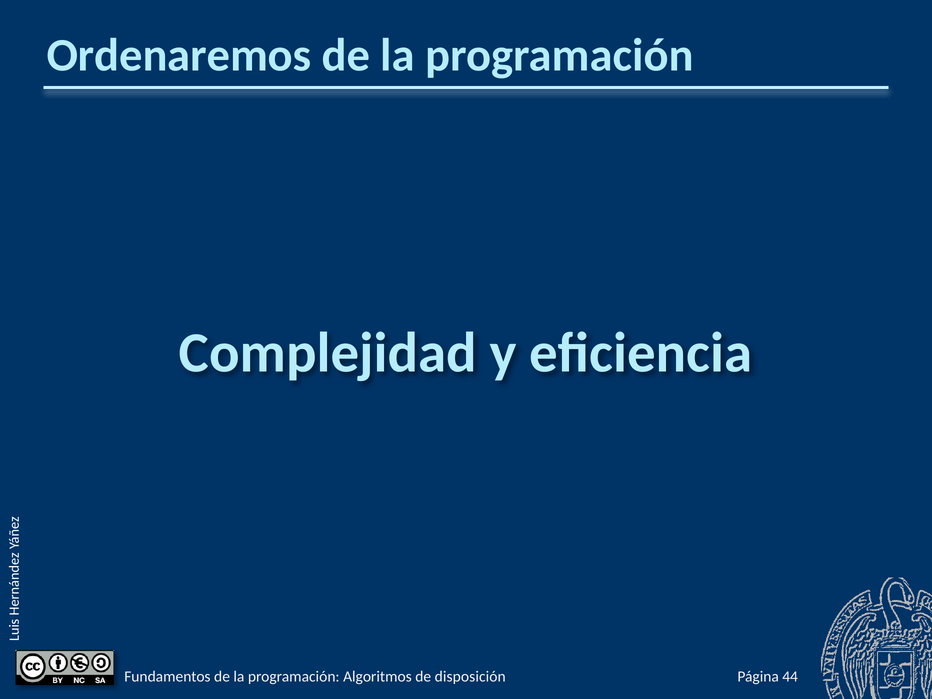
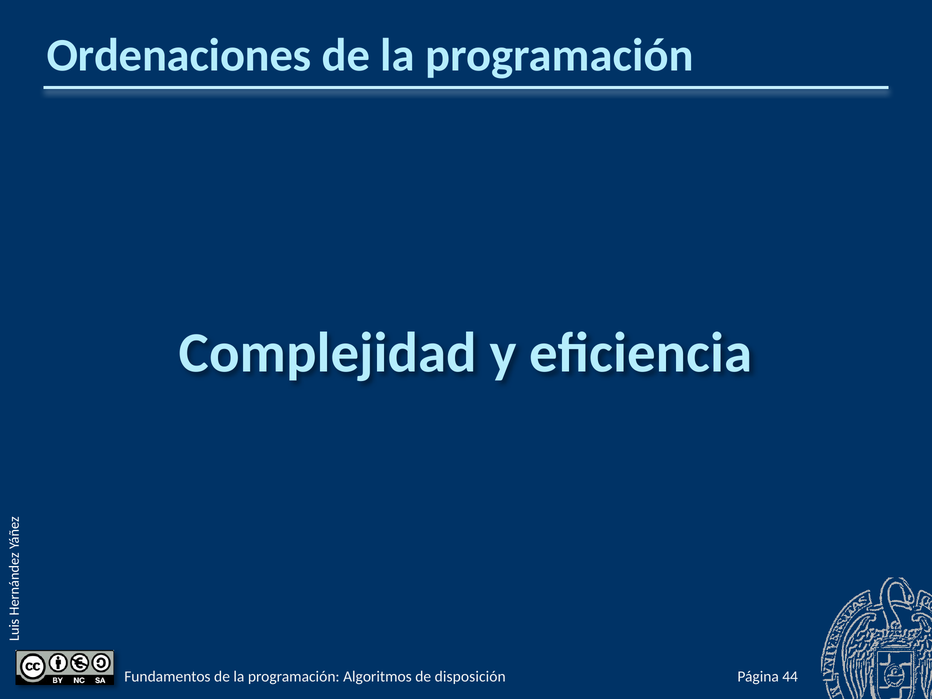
Ordenaremos: Ordenaremos -> Ordenaciones
